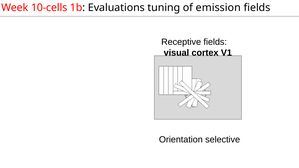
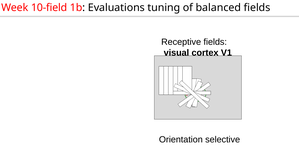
10-cells: 10-cells -> 10-field
emission: emission -> balanced
